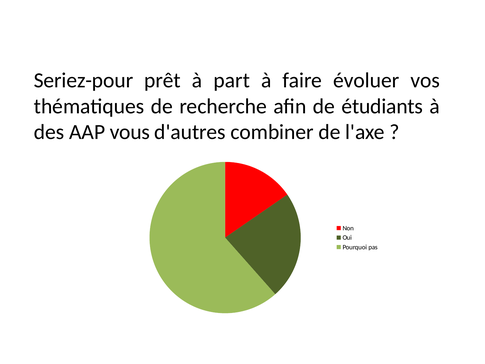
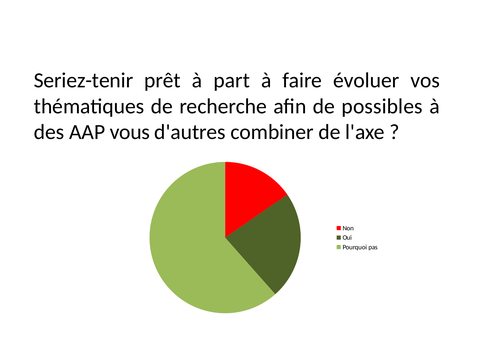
Seriez-pour: Seriez-pour -> Seriez-tenir
étudiants: étudiants -> possibles
